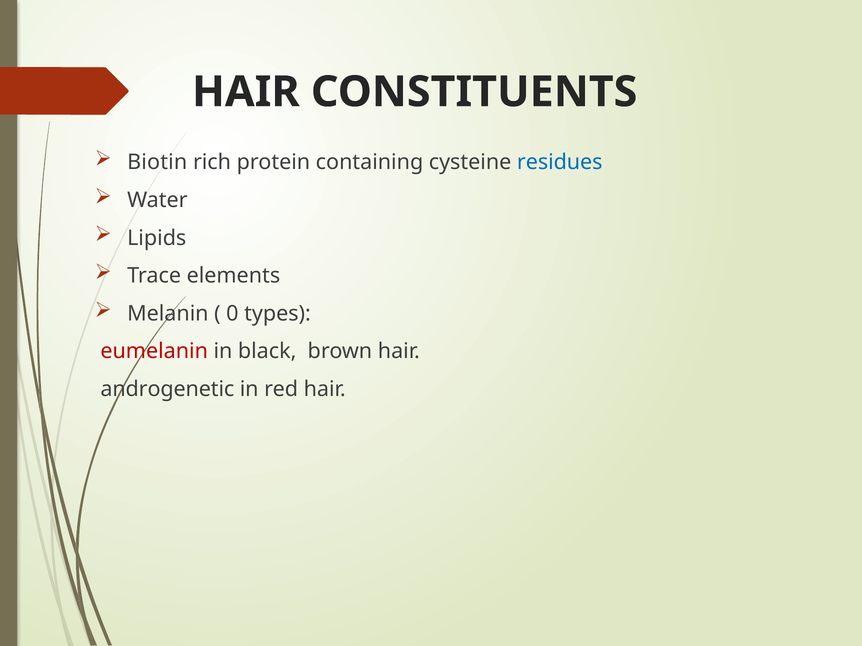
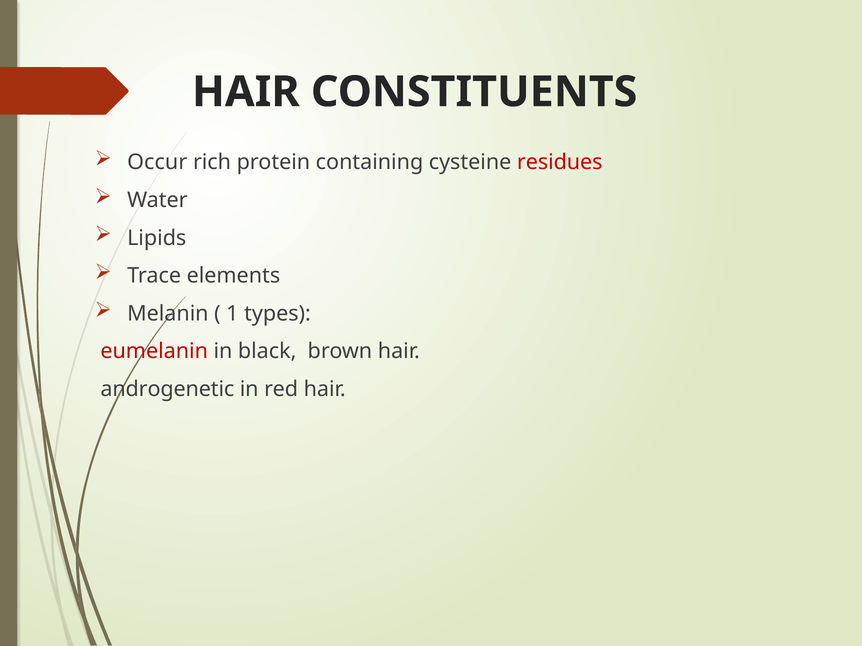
Biotin: Biotin -> Occur
residues colour: blue -> red
0: 0 -> 1
